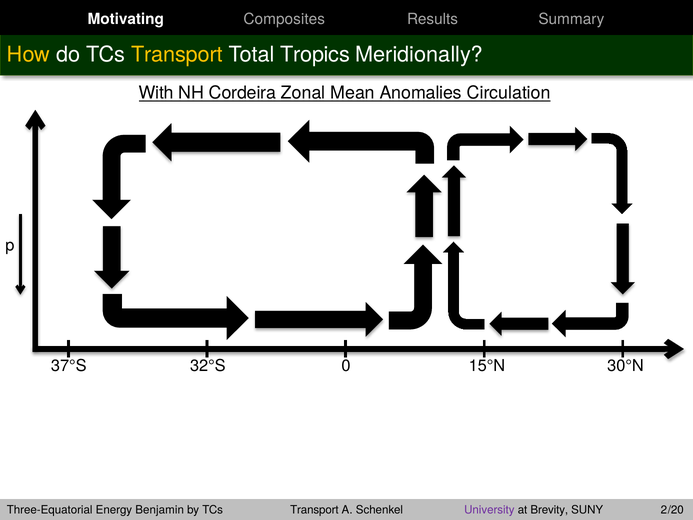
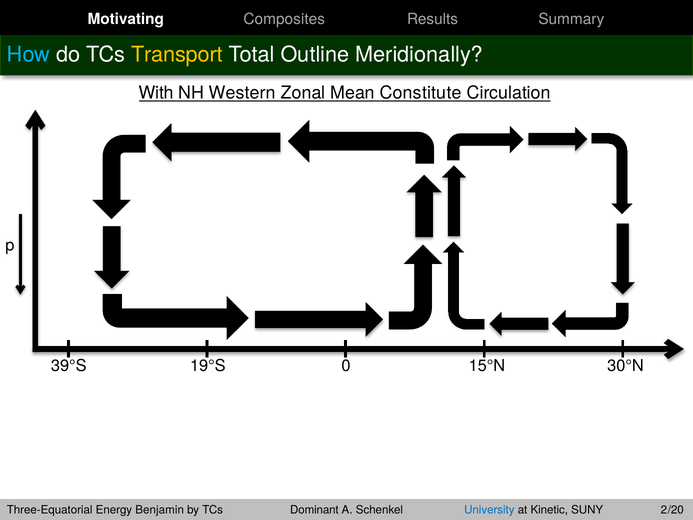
How colour: yellow -> light blue
Tropics: Tropics -> Outline
Cordeira: Cordeira -> Western
Anomalies: Anomalies -> Constitute
37°S: 37°S -> 39°S
32°S: 32°S -> 19°S
by TCs Transport: Transport -> Dominant
University colour: purple -> blue
Brevity: Brevity -> Kinetic
